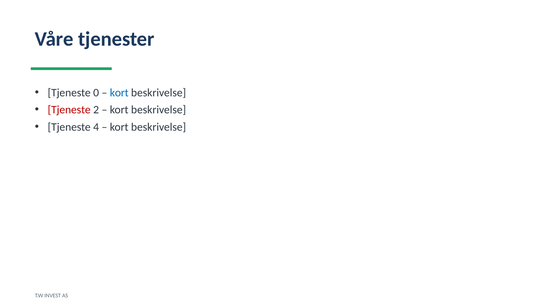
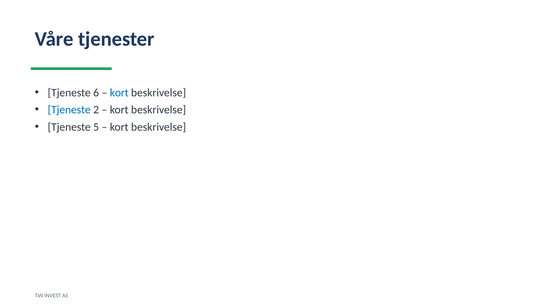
0: 0 -> 6
Tjeneste at (69, 110) colour: red -> blue
4: 4 -> 5
